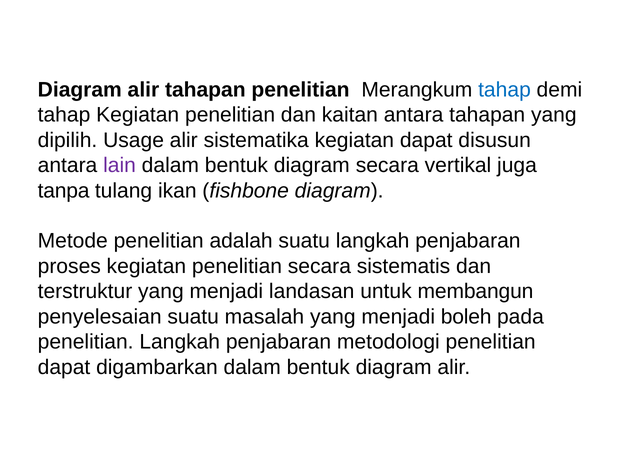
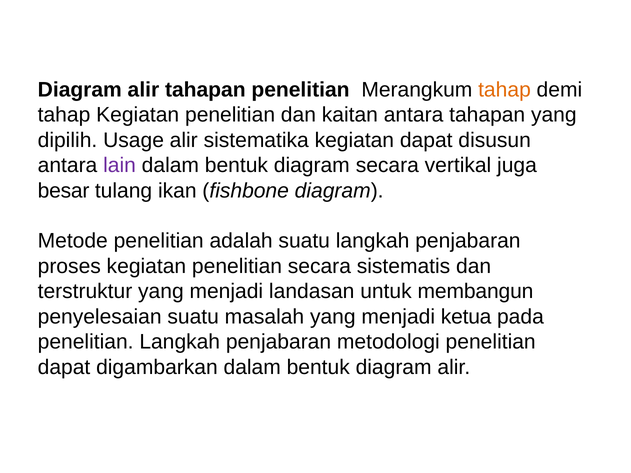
tahap at (504, 90) colour: blue -> orange
tanpa: tanpa -> besar
boleh: boleh -> ketua
